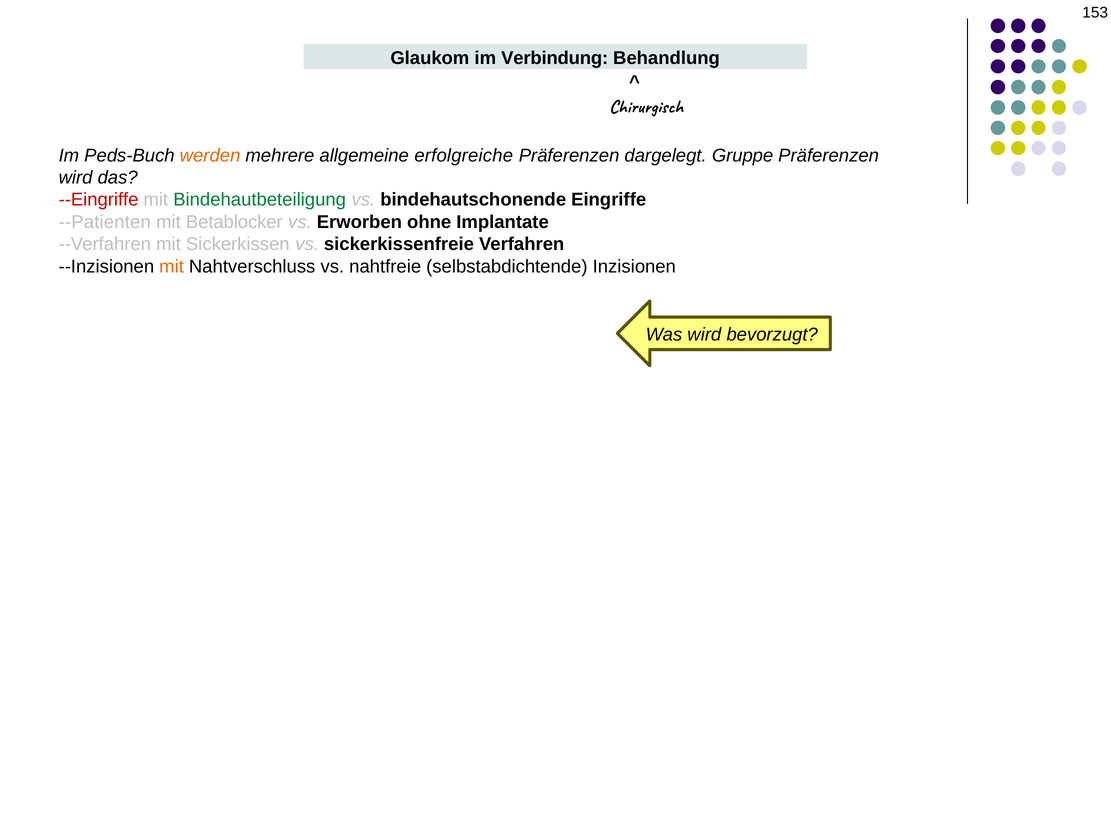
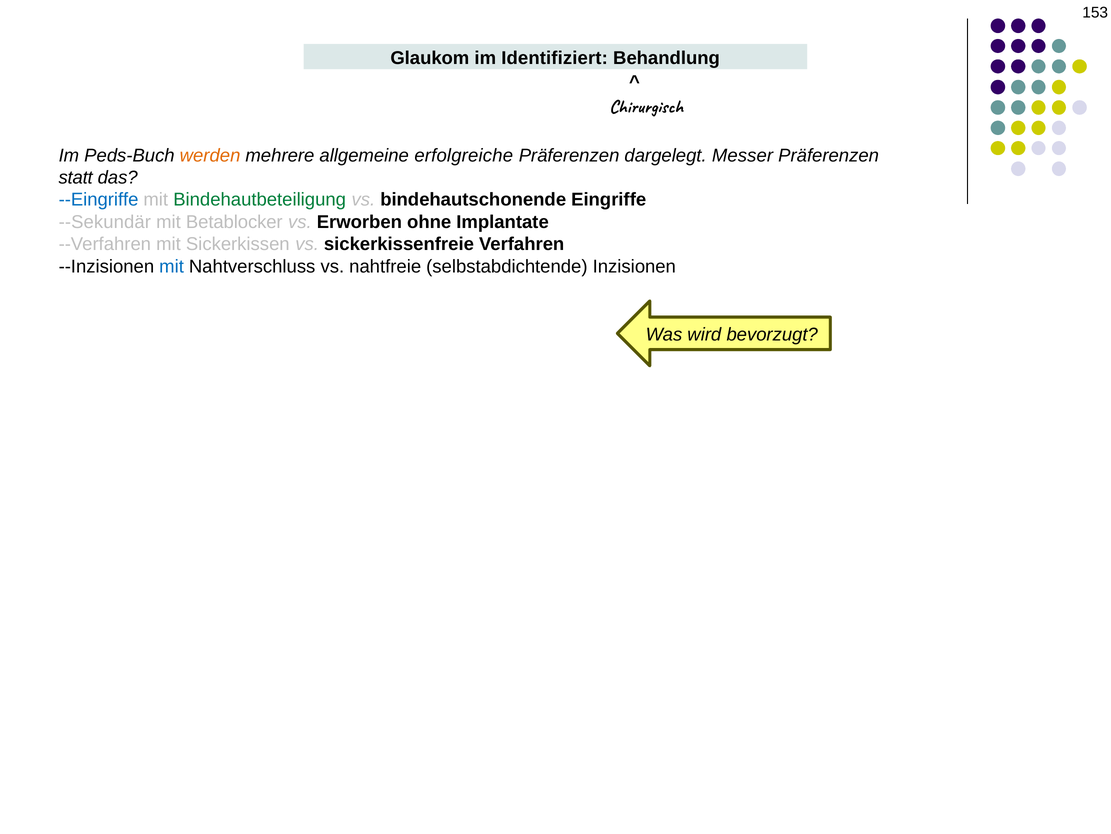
Verbindung: Verbindung -> Identifiziert
Gruppe: Gruppe -> Messer
wird at (76, 177): wird -> statt
--Eingriffe colour: red -> blue
--Patienten: --Patienten -> --Sekundär
mit at (172, 266) colour: orange -> blue
